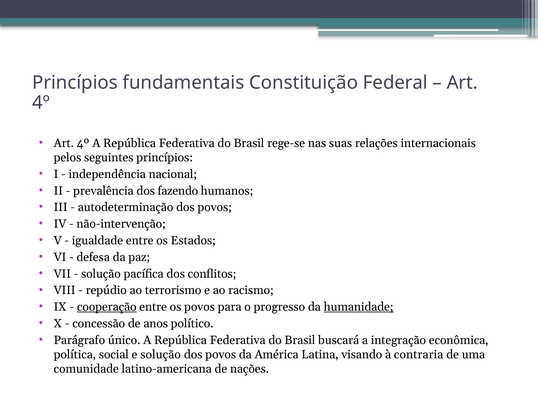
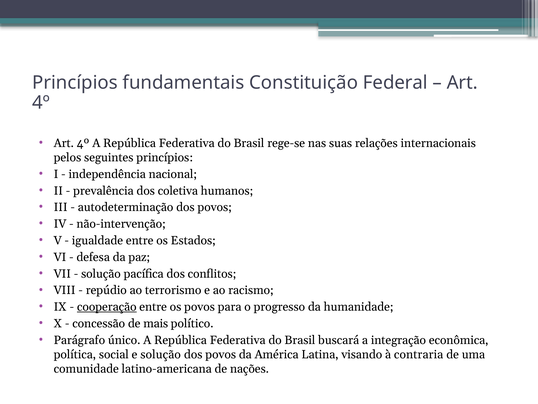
fazendo: fazendo -> coletiva
humanidade underline: present -> none
anos: anos -> mais
